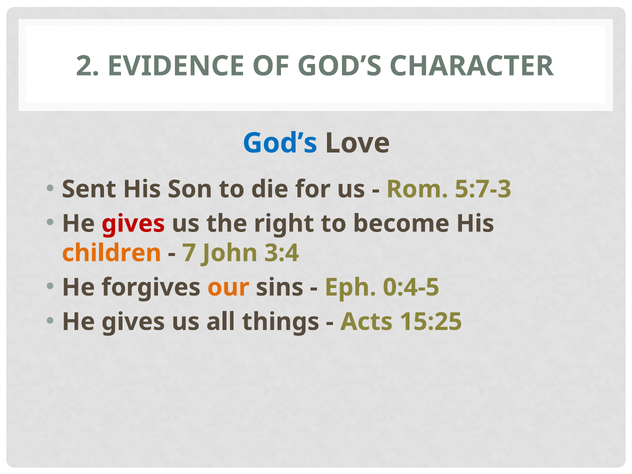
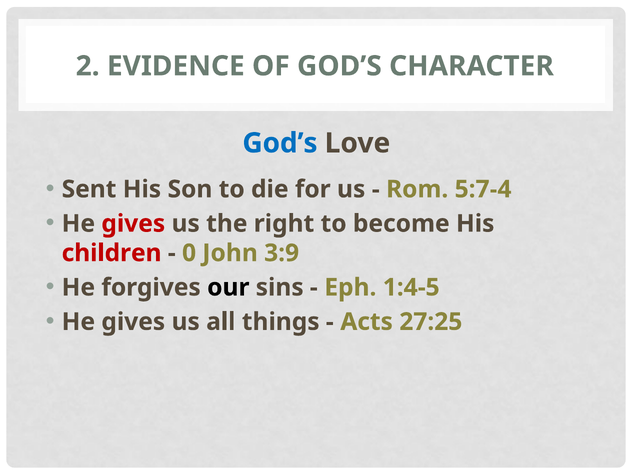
5:7-3: 5:7-3 -> 5:7-4
children colour: orange -> red
7: 7 -> 0
3:4: 3:4 -> 3:9
our colour: orange -> black
0:4-5: 0:4-5 -> 1:4-5
15:25: 15:25 -> 27:25
